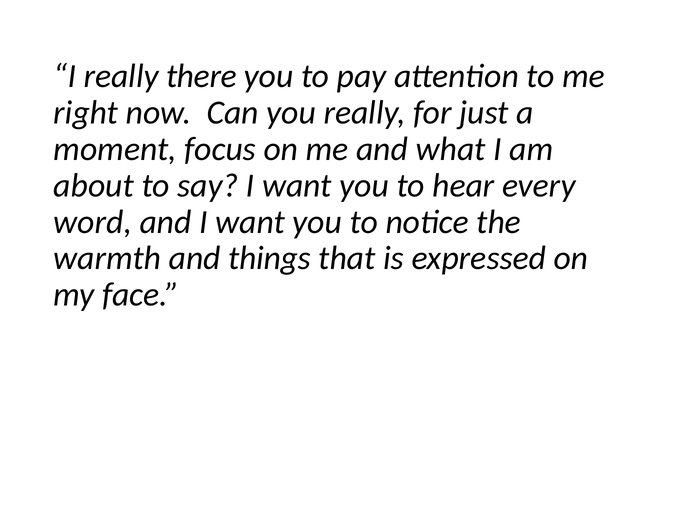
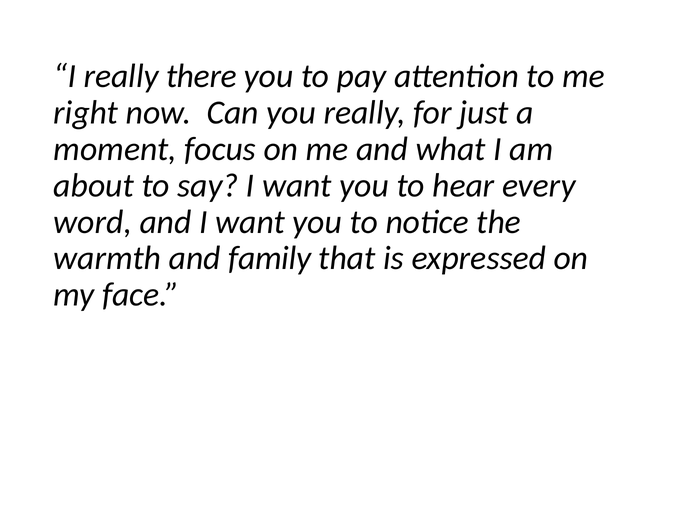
things: things -> family
